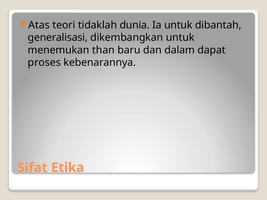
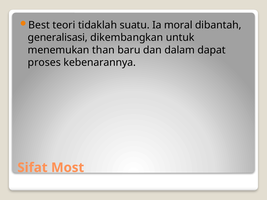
Atas: Atas -> Best
dunia: dunia -> suatu
Ia untuk: untuk -> moral
Etika: Etika -> Most
